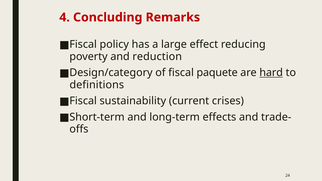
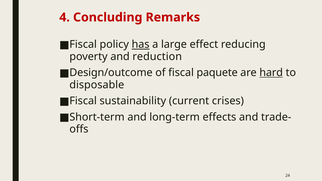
has underline: none -> present
Design/category: Design/category -> Design/outcome
definitions: definitions -> disposable
